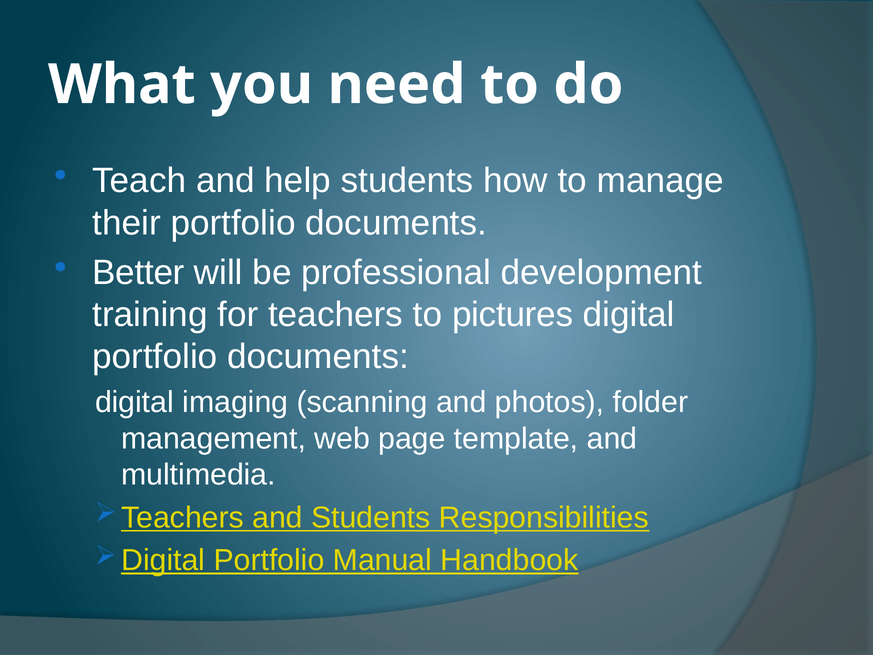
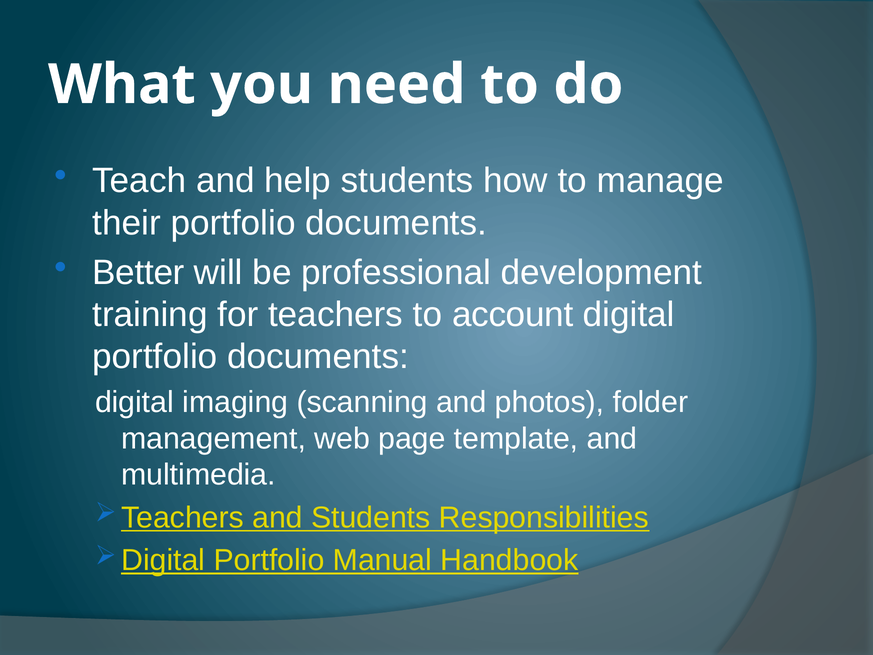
pictures: pictures -> account
